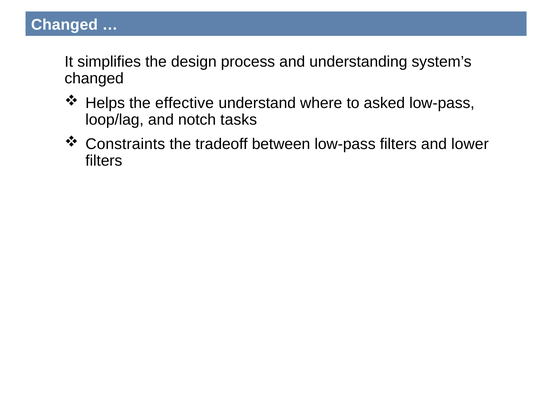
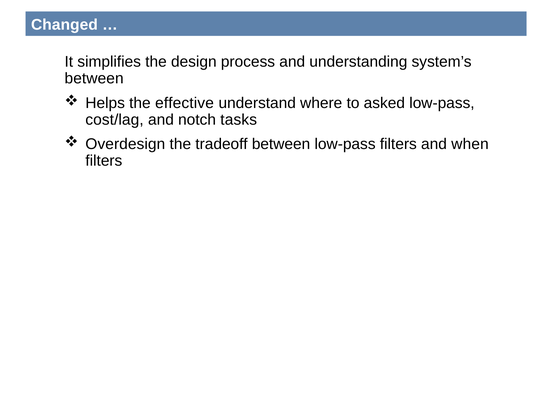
changed at (94, 79): changed -> between
loop/lag: loop/lag -> cost/lag
Constraints: Constraints -> Overdesign
lower: lower -> when
